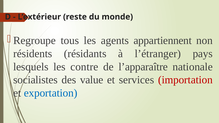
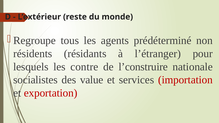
appartiennent: appartiennent -> prédéterminé
pays: pays -> pour
l’apparaître: l’apparaître -> l’construire
exportation colour: blue -> red
